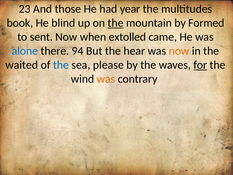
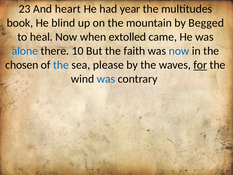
those: those -> heart
the at (116, 23) underline: present -> none
Formed: Formed -> Begged
sent: sent -> heal
94: 94 -> 10
hear: hear -> faith
now at (179, 51) colour: orange -> blue
waited: waited -> chosen
was at (106, 79) colour: orange -> blue
